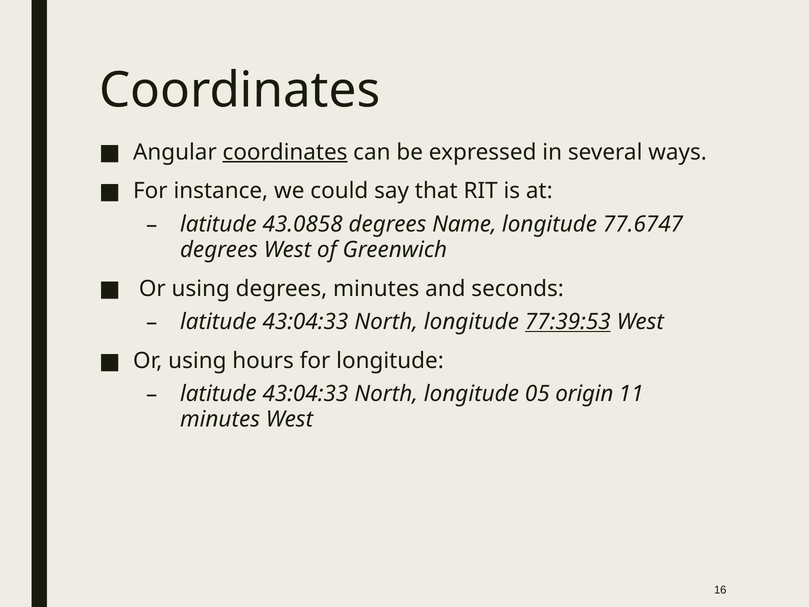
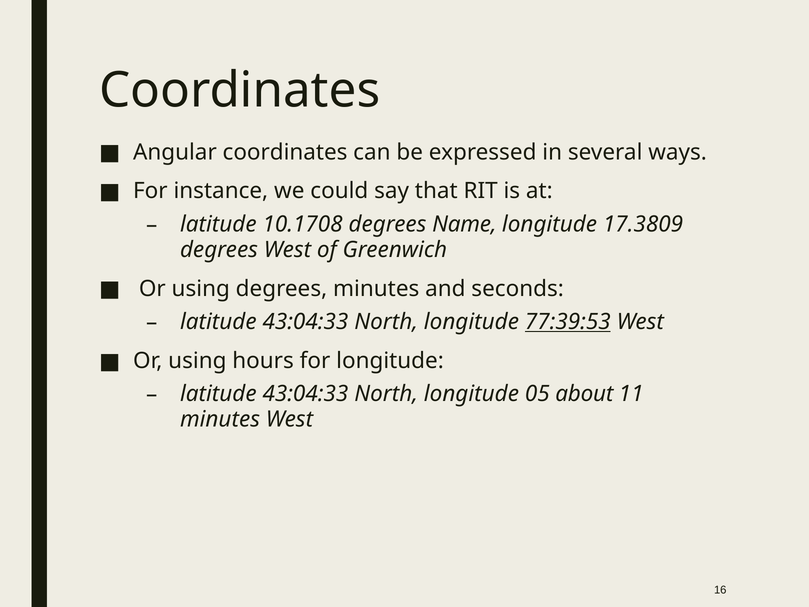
coordinates at (285, 152) underline: present -> none
43.0858: 43.0858 -> 10.1708
77.6747: 77.6747 -> 17.3809
origin: origin -> about
